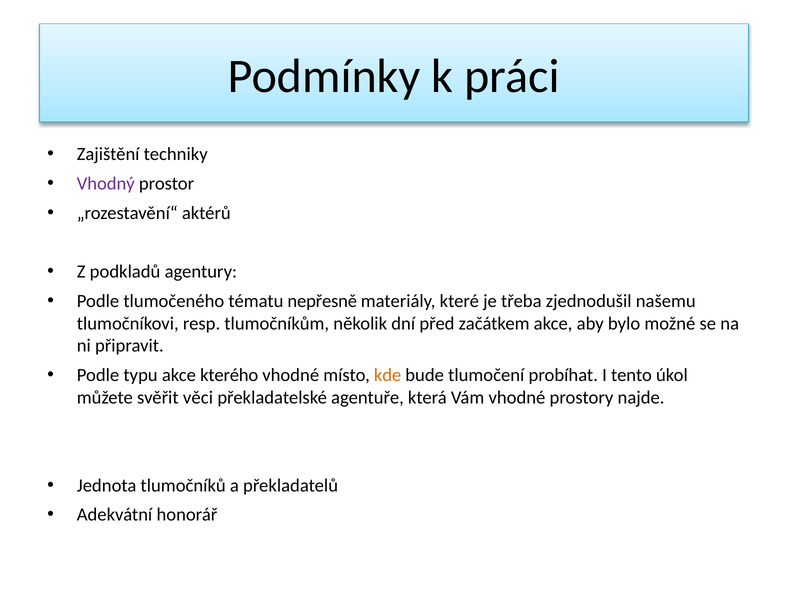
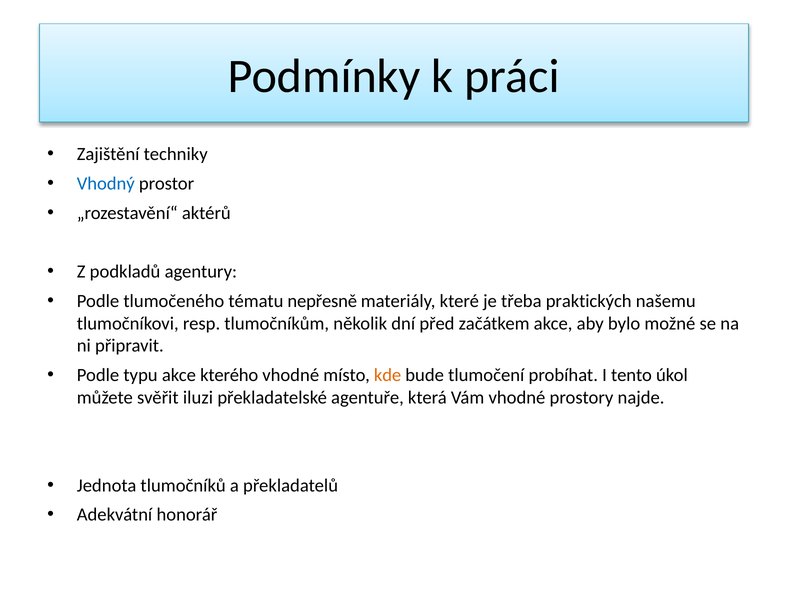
Vhodný colour: purple -> blue
zjednodušil: zjednodušil -> praktických
věci: věci -> iluzi
